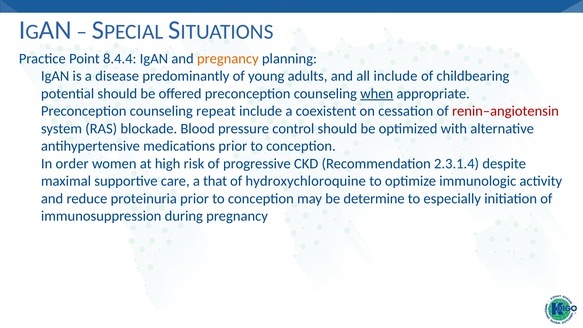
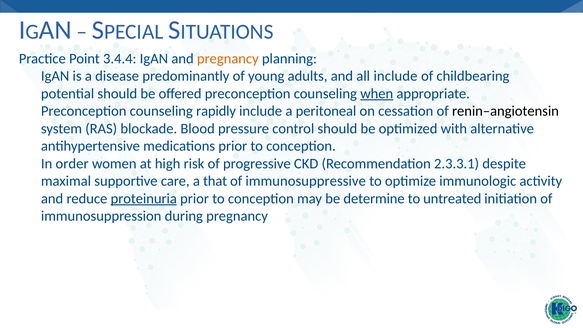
8.4.4: 8.4.4 -> 3.4.4
repeat: repeat -> rapidly
coexistent: coexistent -> peritoneal
renin–angiotensin colour: red -> black
2.3.1.4: 2.3.1.4 -> 2.3.3.1
hydroxychloroquine: hydroxychloroquine -> immunosuppressive
proteinuria underline: none -> present
especially: especially -> untreated
